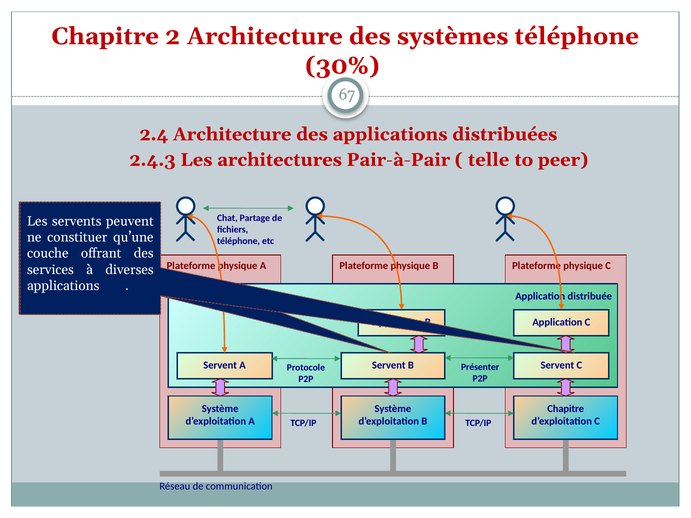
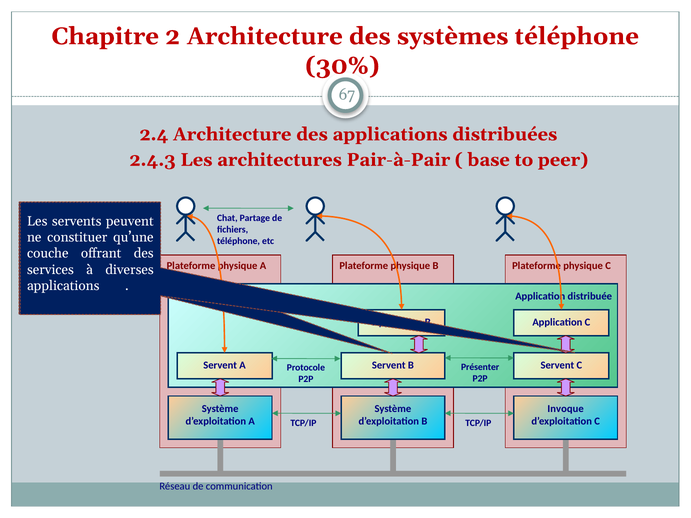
telle: telle -> base
Chapitre at (566, 409): Chapitre -> Invoque
